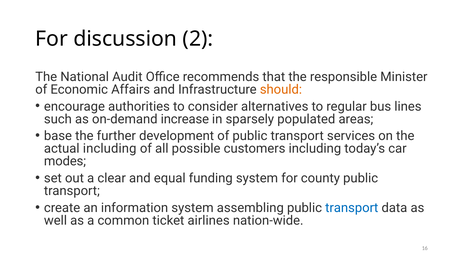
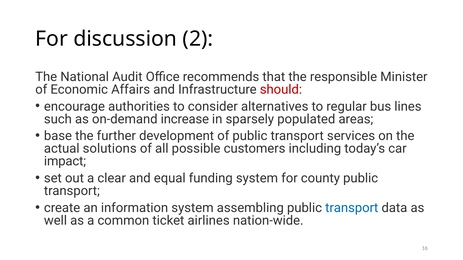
should colour: orange -> red
actual including: including -> solutions
modes: modes -> impact
